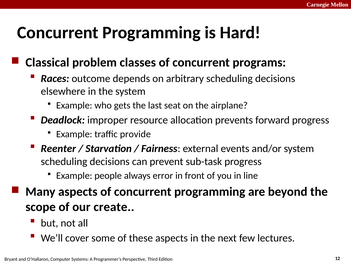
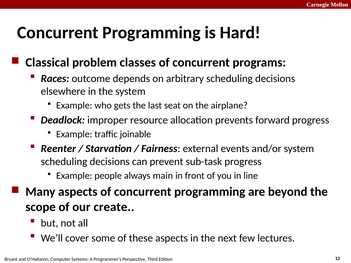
provide: provide -> joinable
error: error -> main
